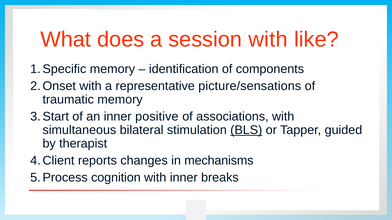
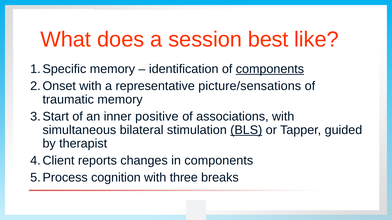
session with: with -> best
components at (270, 69) underline: none -> present
in mechanisms: mechanisms -> components
with inner: inner -> three
